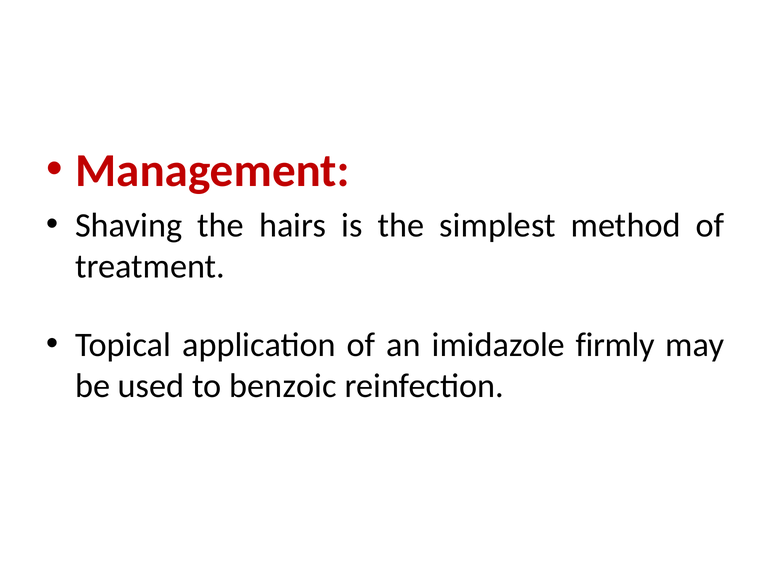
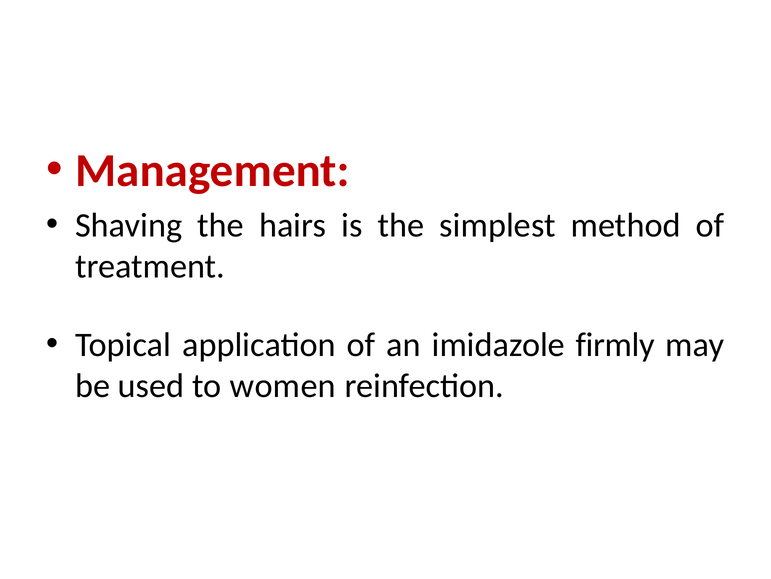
benzoic: benzoic -> women
